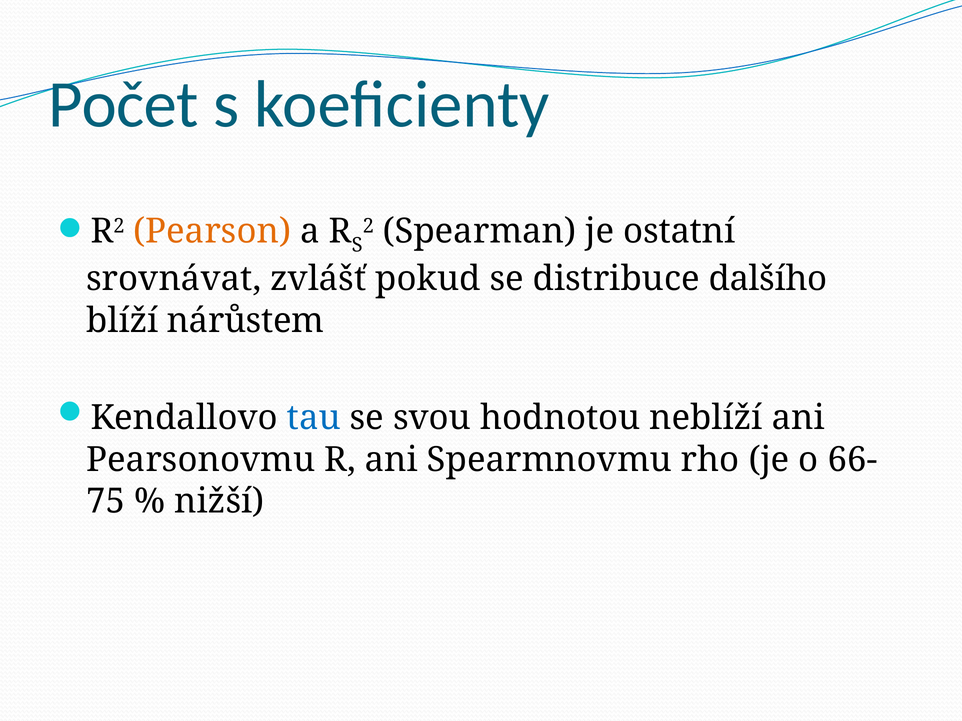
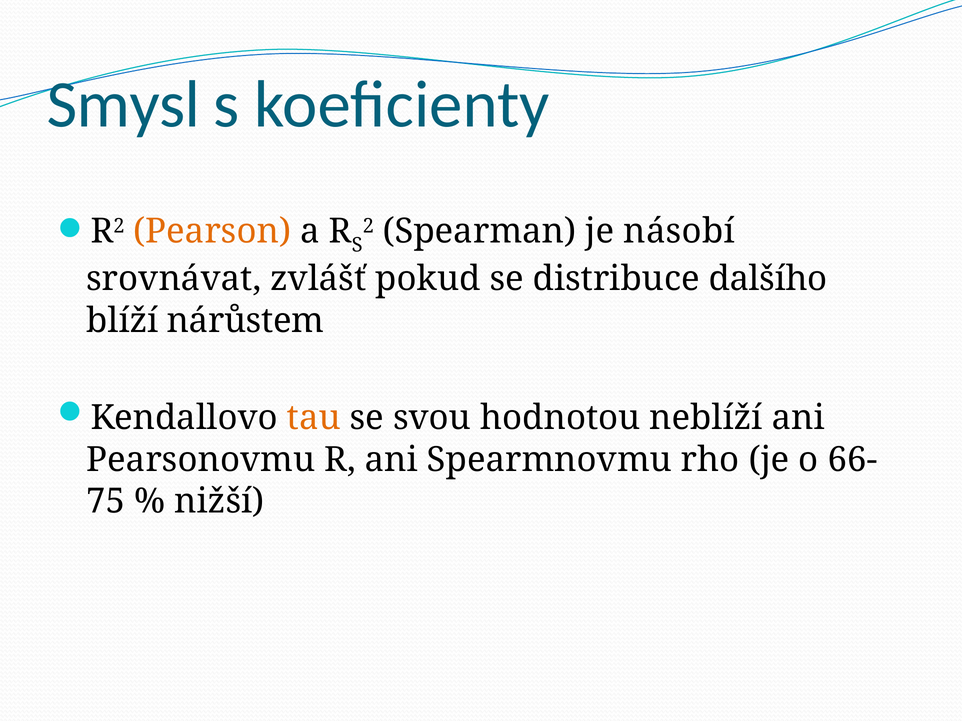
Počet: Počet -> Smysl
ostatní: ostatní -> násobí
tau colour: blue -> orange
